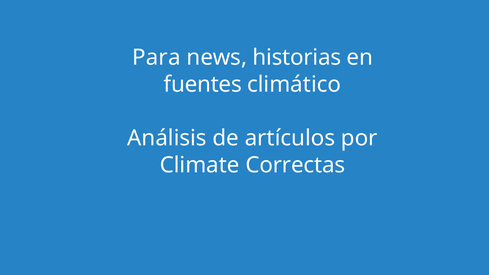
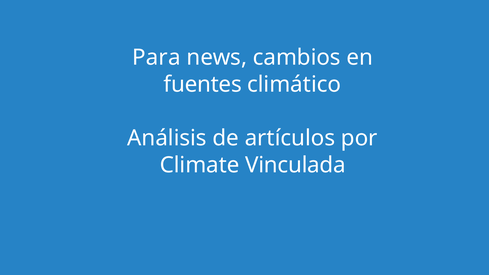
historias: historias -> cambios
Correctas: Correctas -> Vinculada
